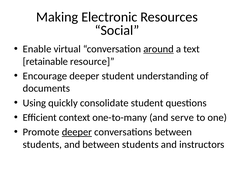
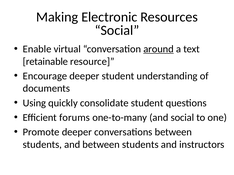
context: context -> forums
and serve: serve -> social
deeper at (77, 132) underline: present -> none
